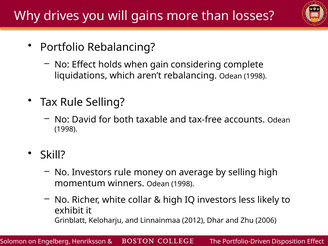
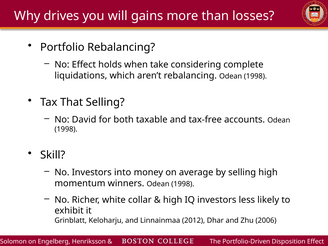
gain: gain -> take
Tax Rule: Rule -> That
Investors rule: rule -> into
